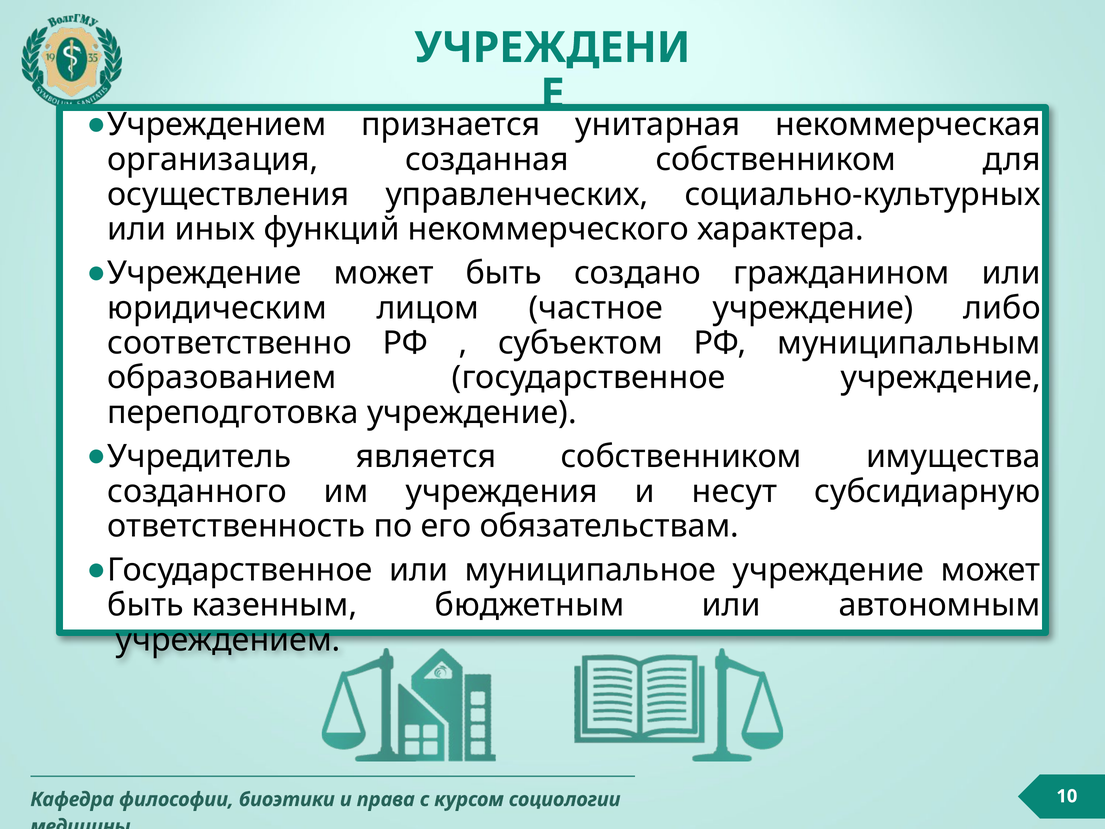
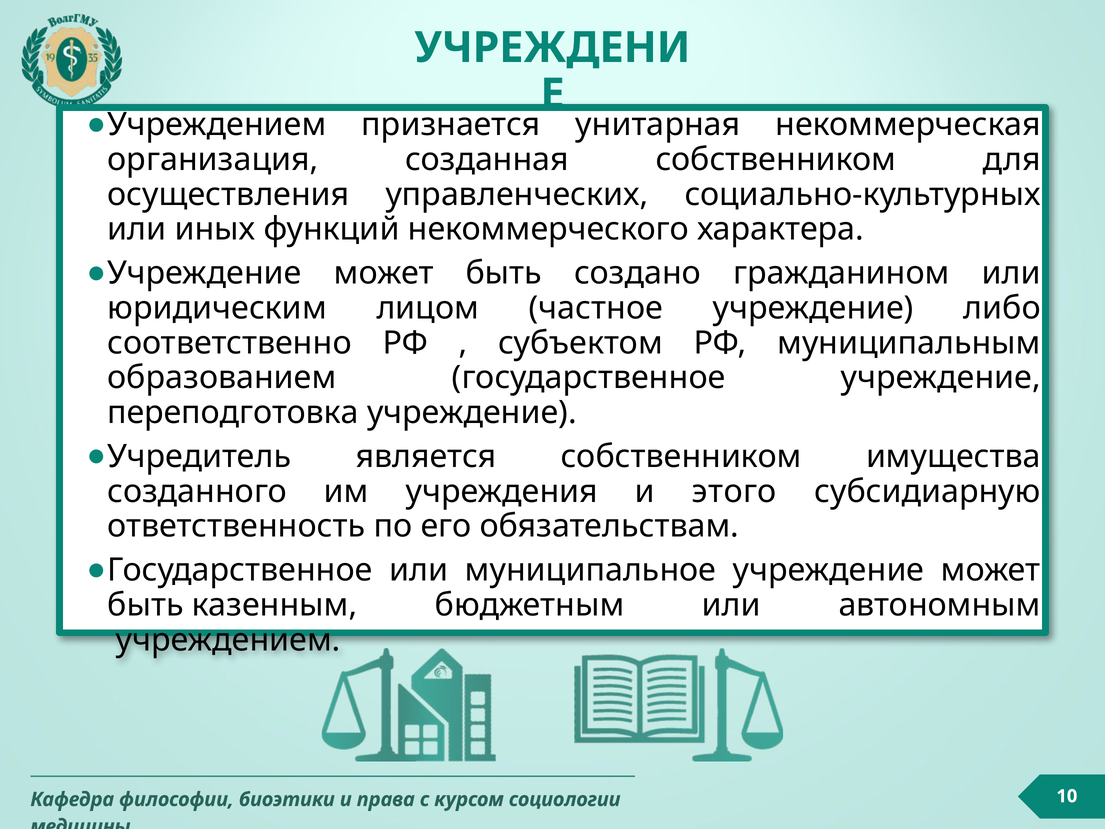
несут: несут -> этого
